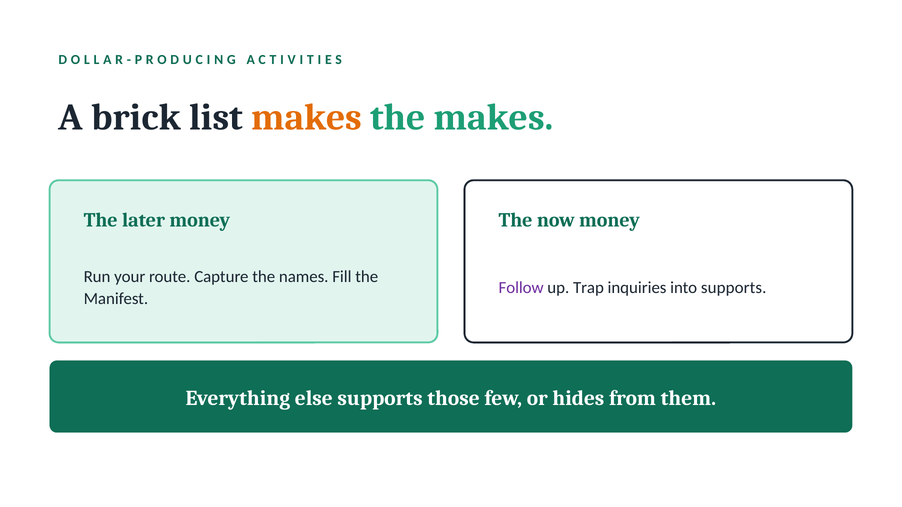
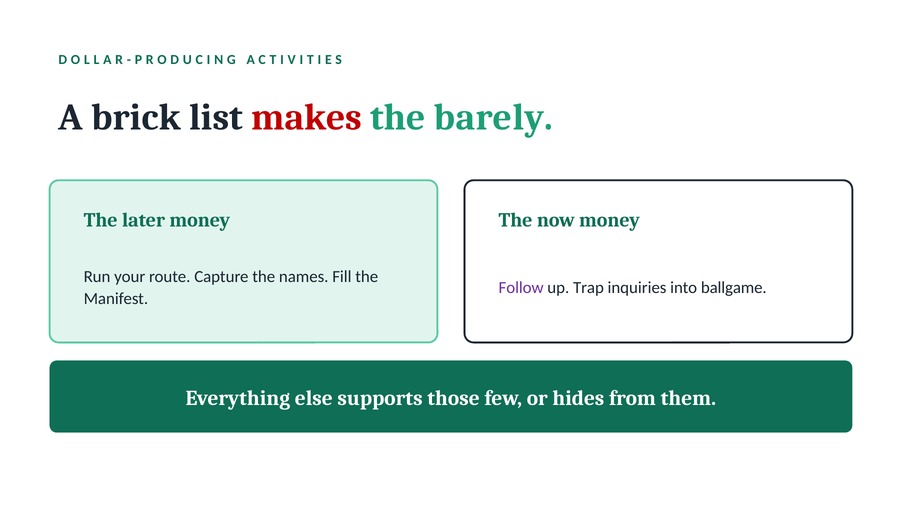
makes at (307, 118) colour: orange -> red
the makes: makes -> barely
into supports: supports -> ballgame
